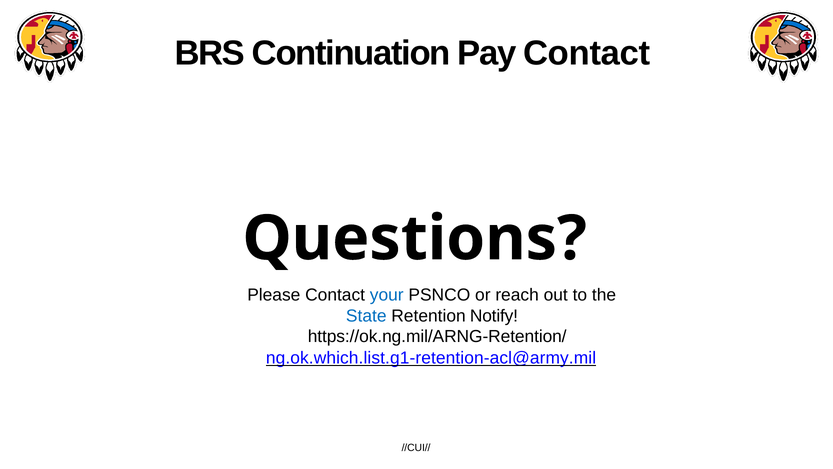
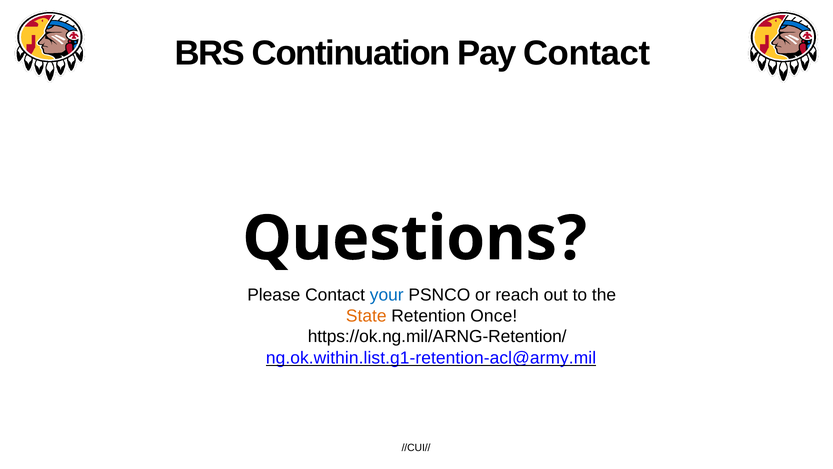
State colour: blue -> orange
Notify: Notify -> Once
ng.ok.which.list.g1-retention-acl@army.mil: ng.ok.which.list.g1-retention-acl@army.mil -> ng.ok.within.list.g1-retention-acl@army.mil
